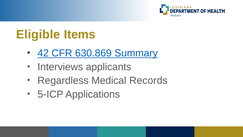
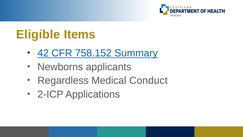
630.869: 630.869 -> 758.152
Interviews: Interviews -> Newborns
Records: Records -> Conduct
5-ICP: 5-ICP -> 2-ICP
